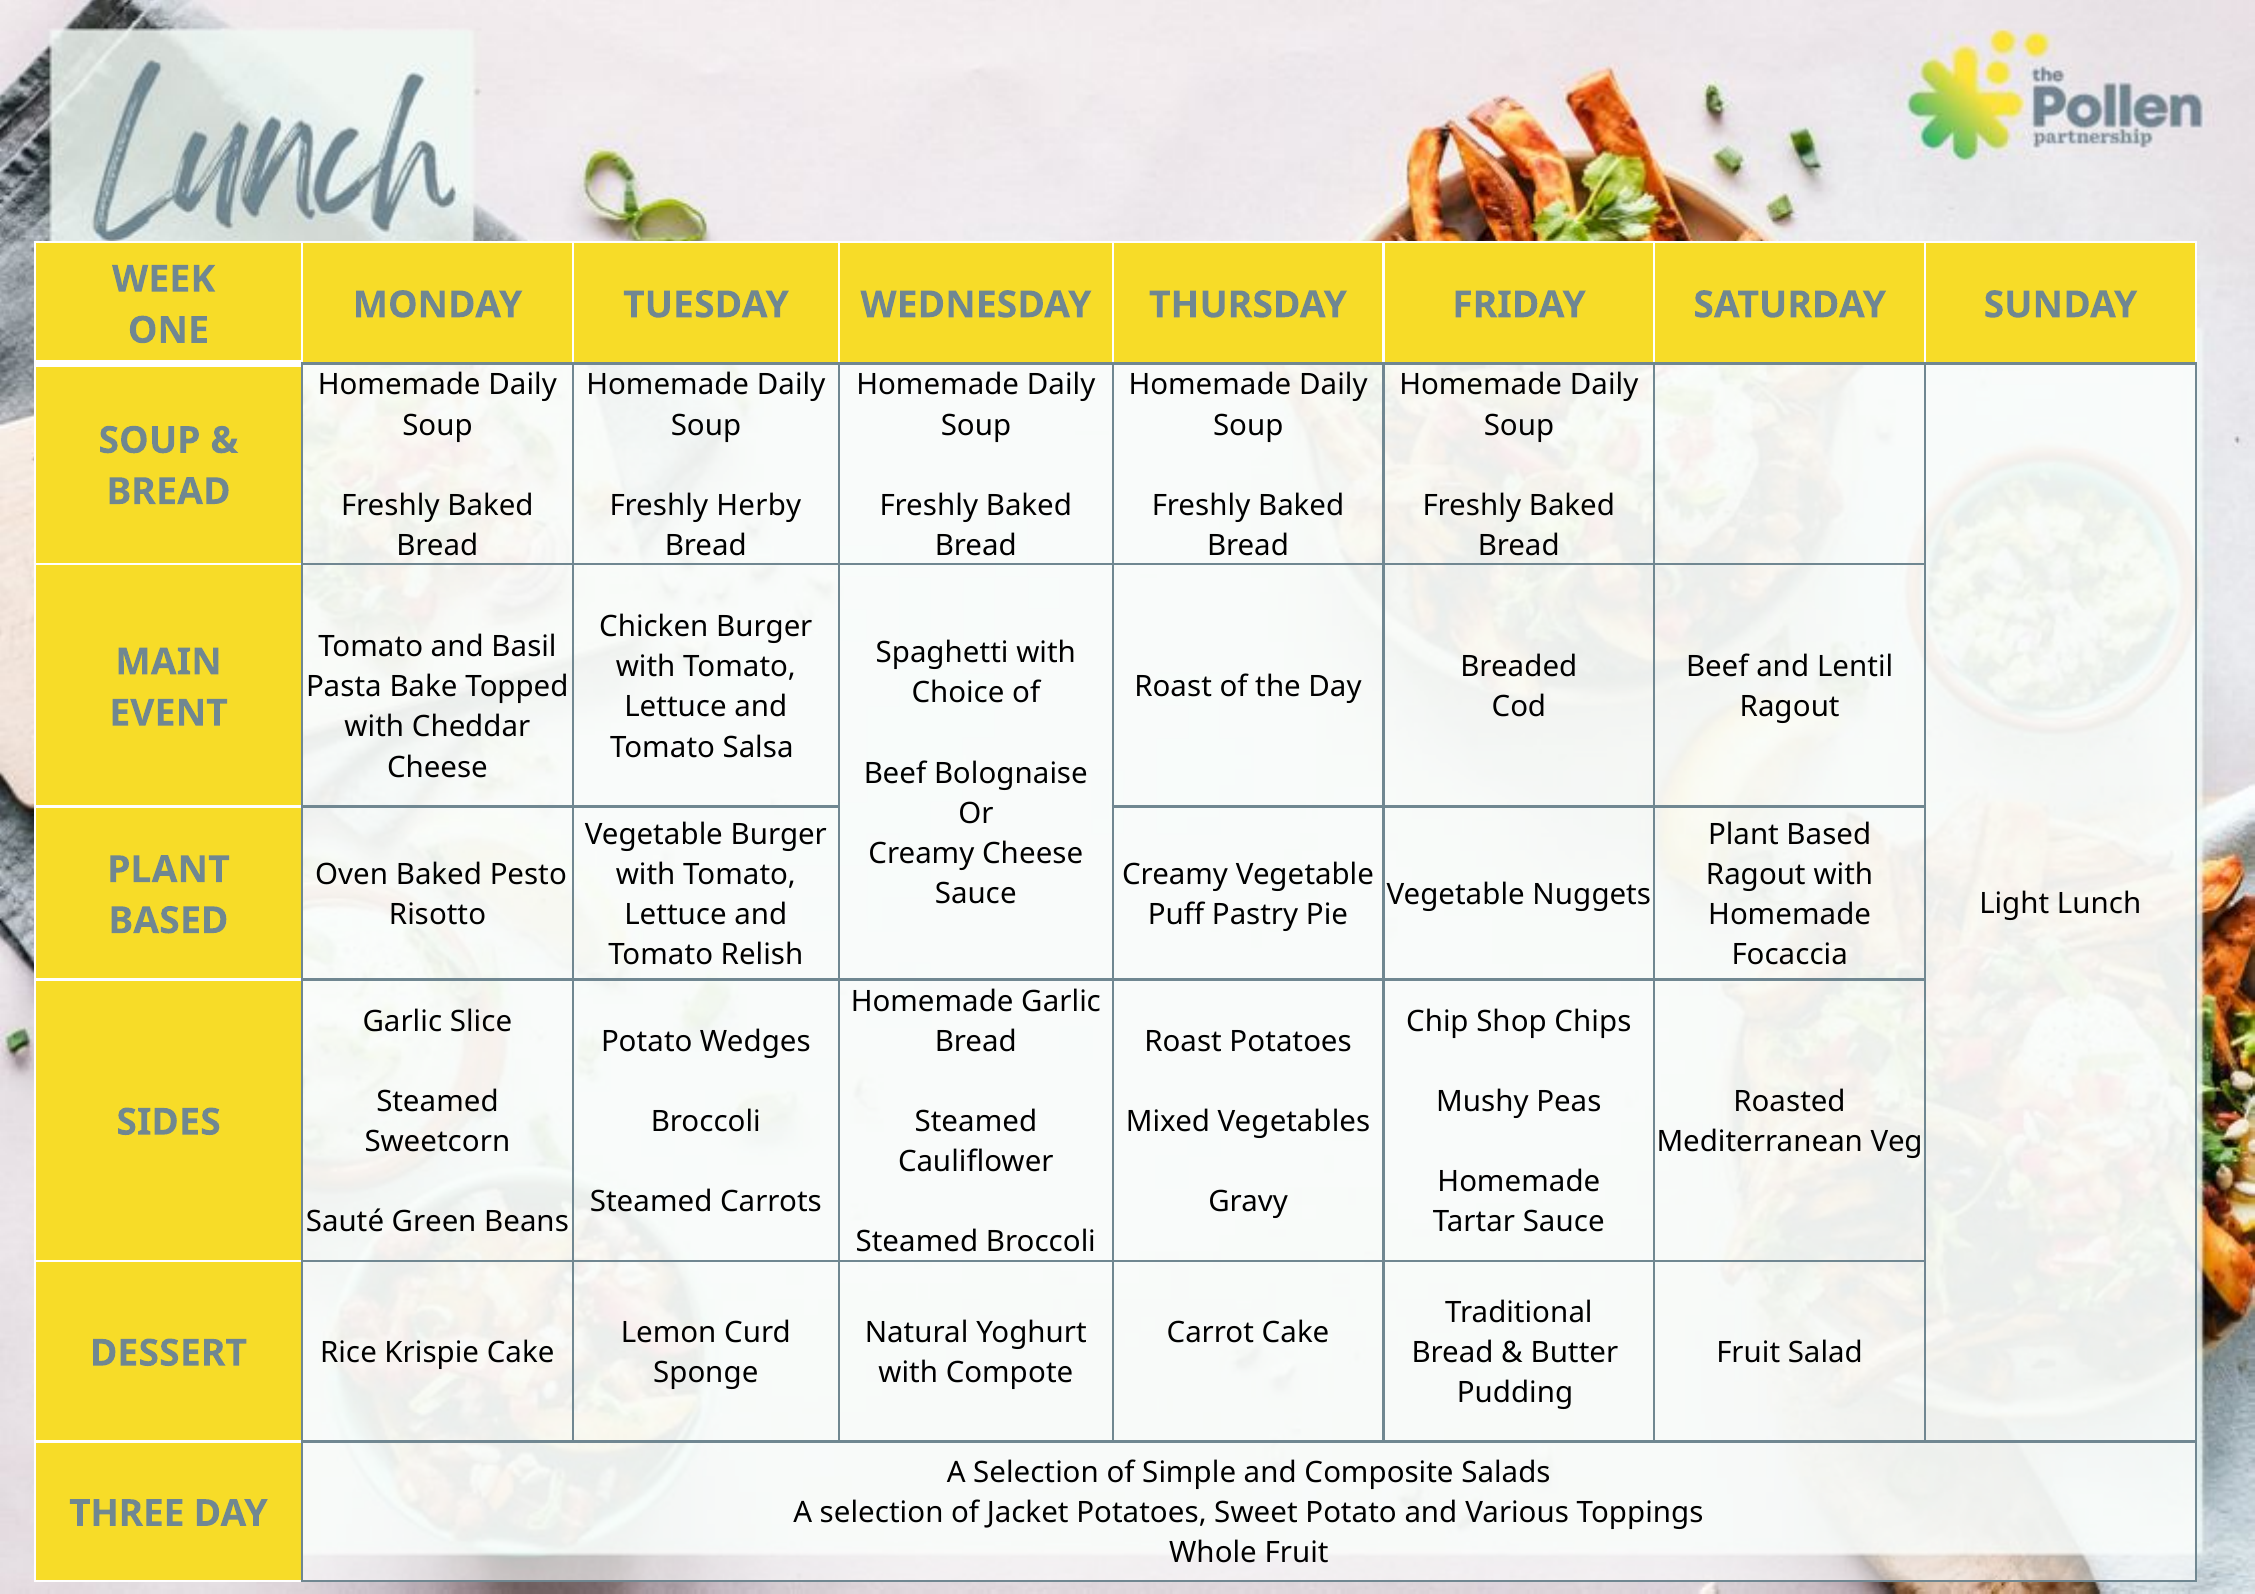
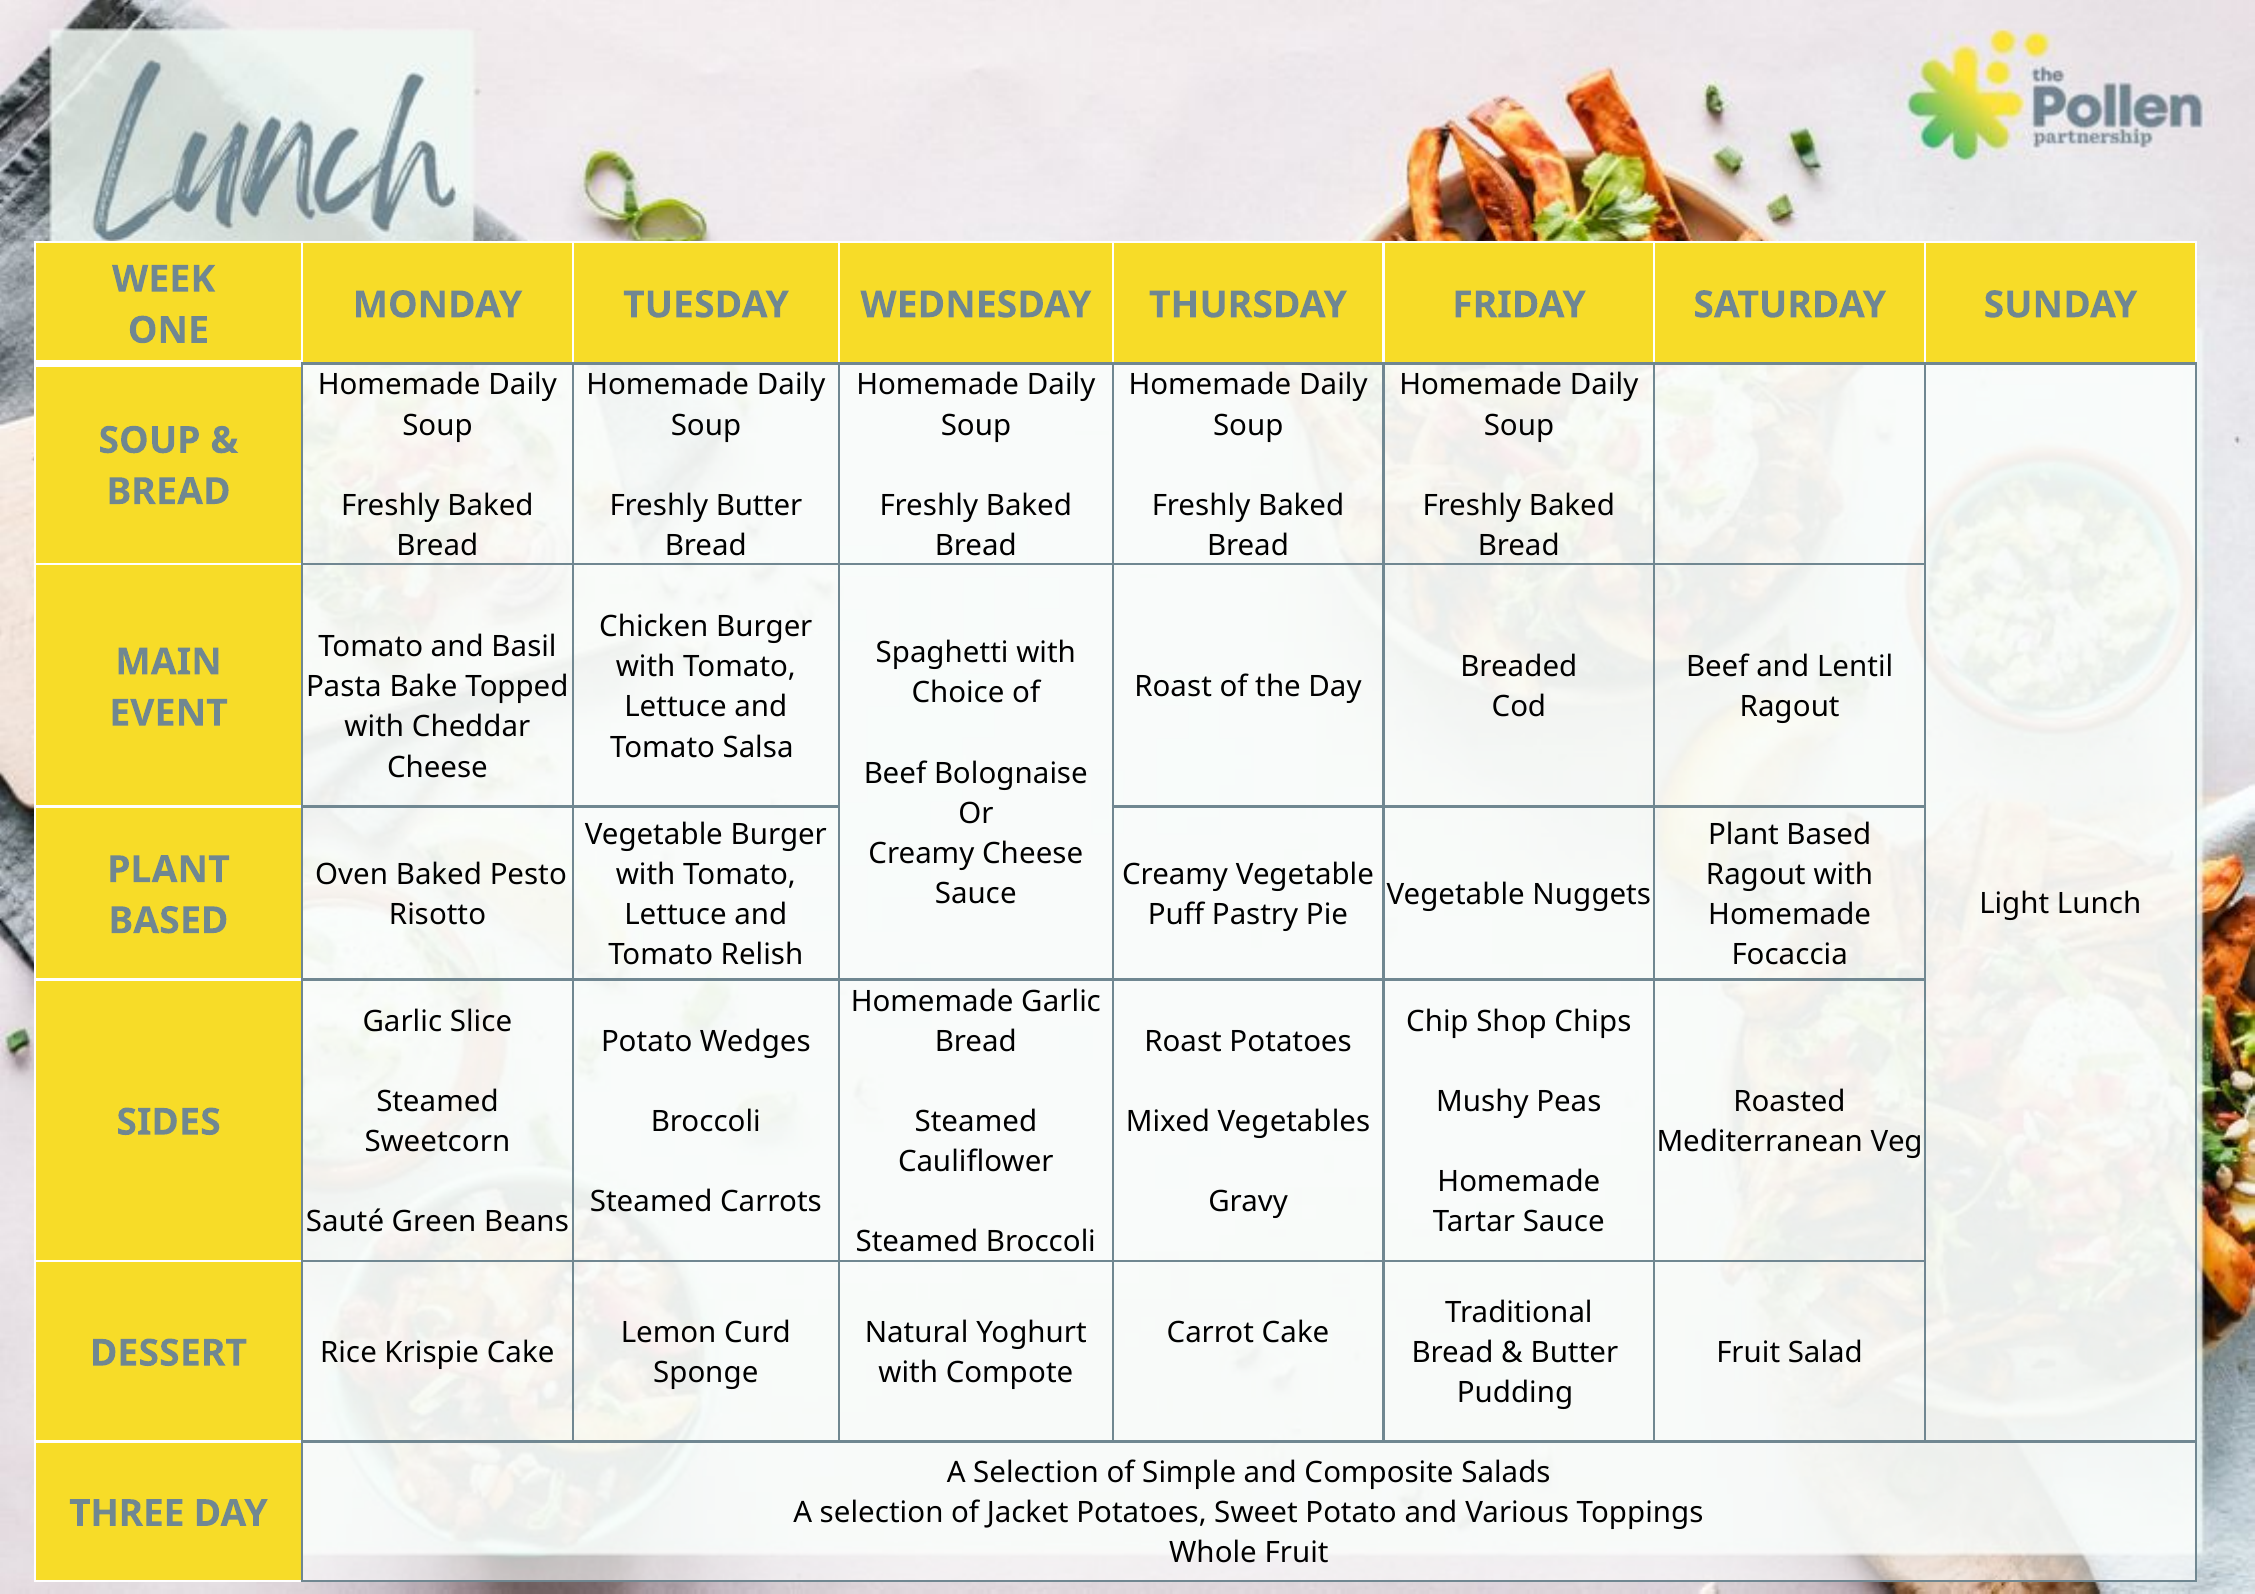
Freshly Herby: Herby -> Butter
